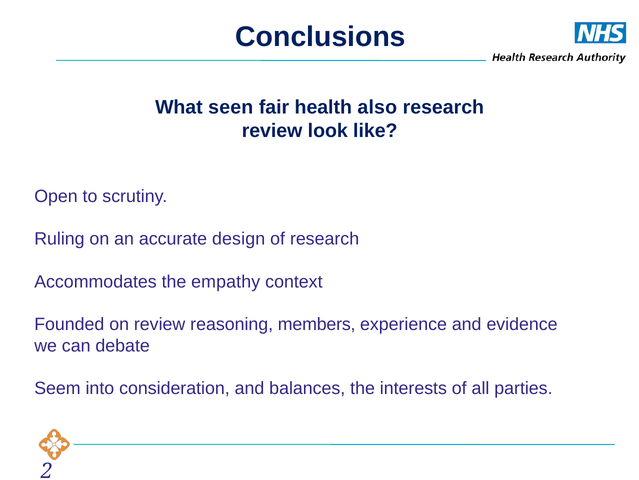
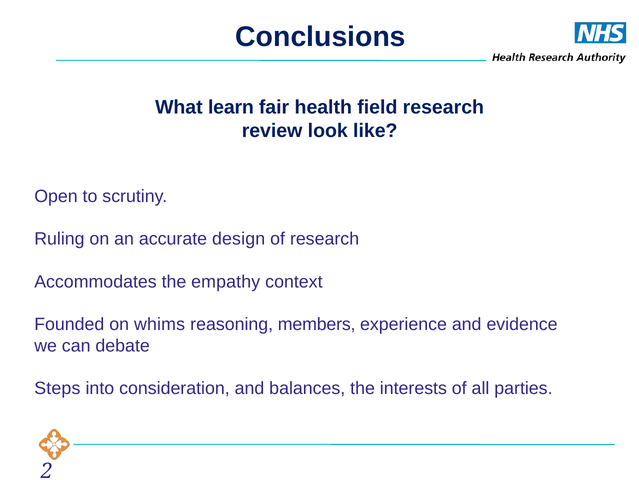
seen: seen -> learn
also: also -> field
on review: review -> whims
Seem: Seem -> Steps
